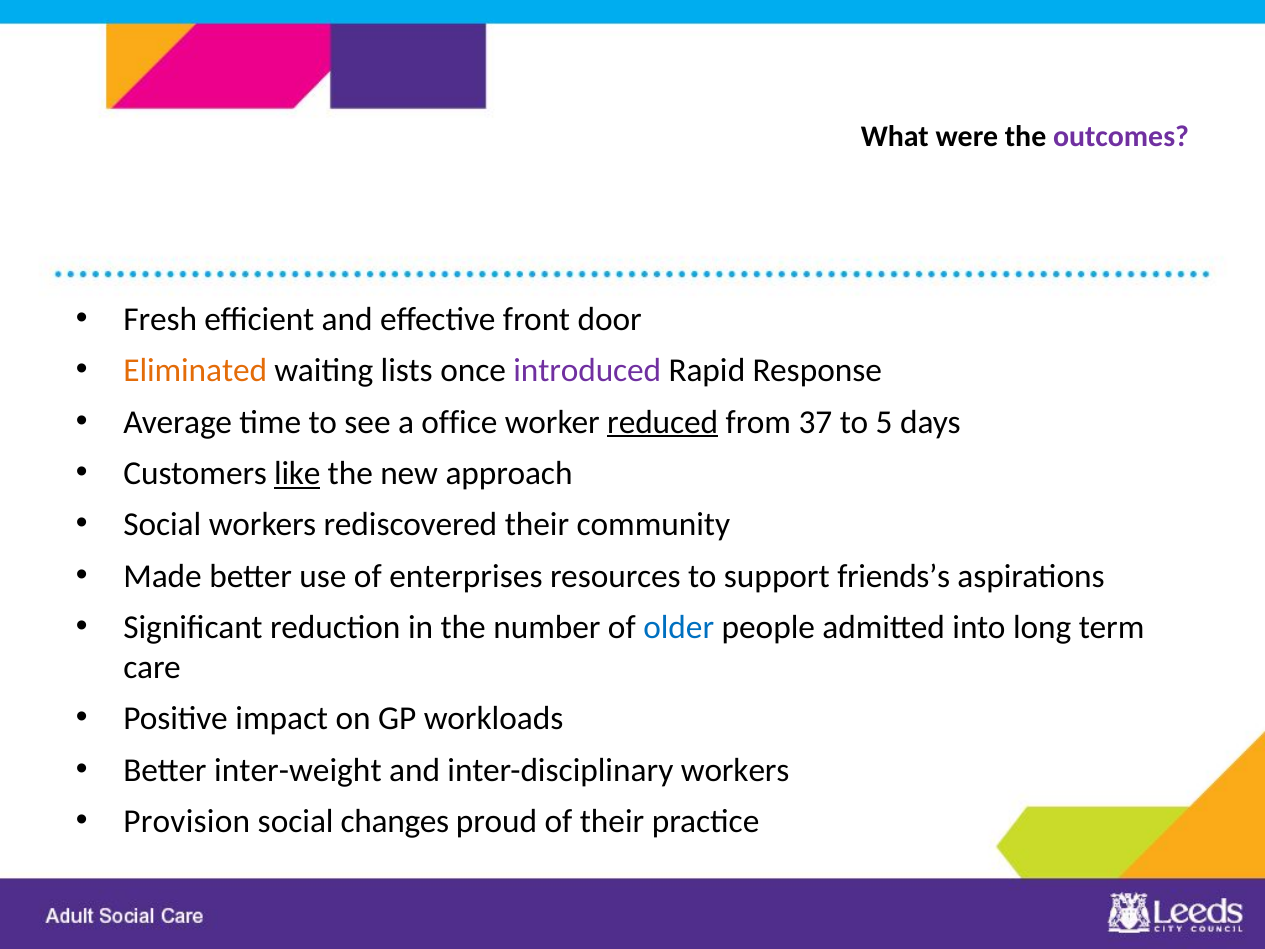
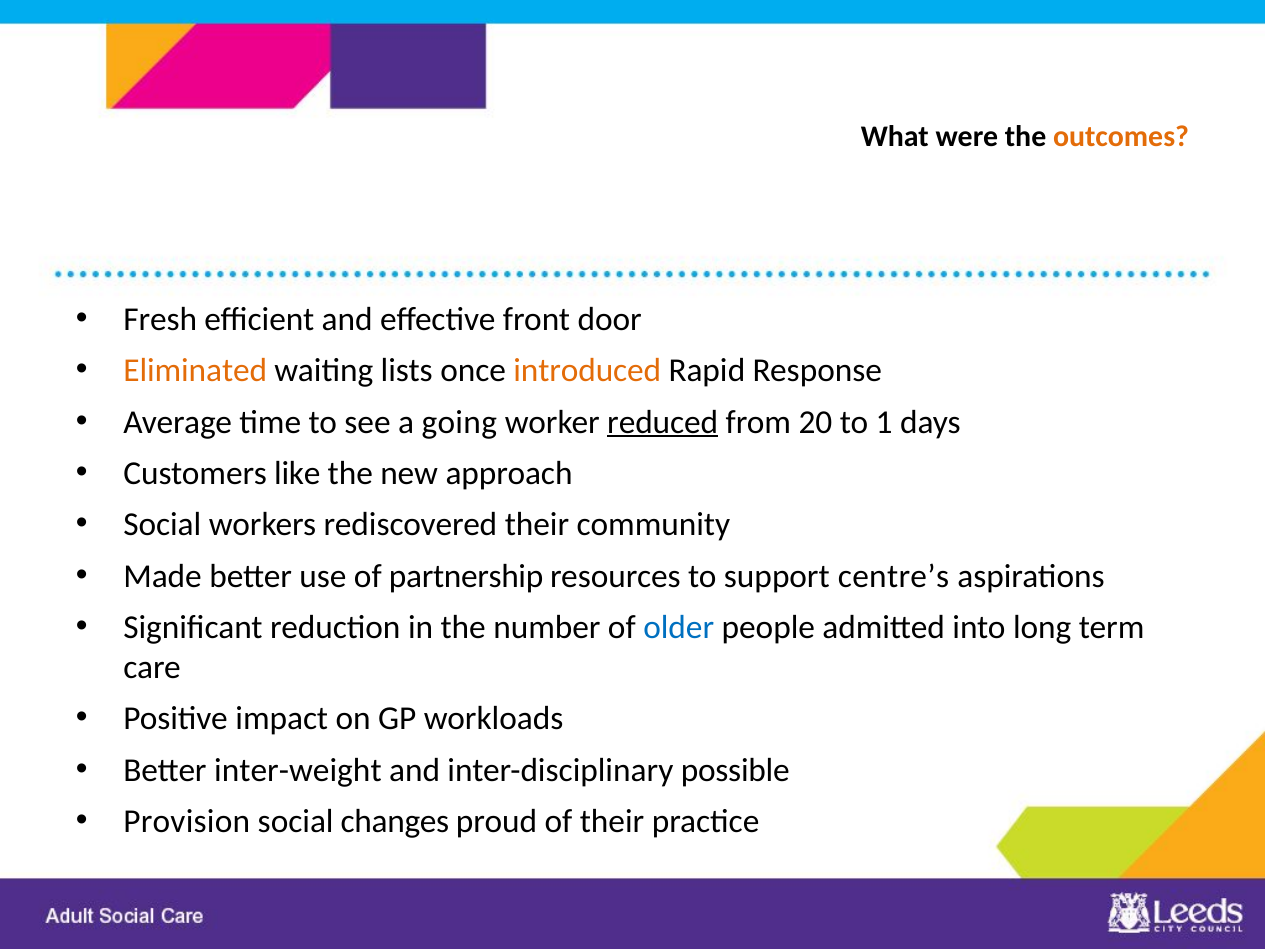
outcomes colour: purple -> orange
introduced colour: purple -> orange
office: office -> going
37: 37 -> 20
5: 5 -> 1
like underline: present -> none
enterprises: enterprises -> partnership
friends’s: friends’s -> centre’s
inter-disciplinary workers: workers -> possible
